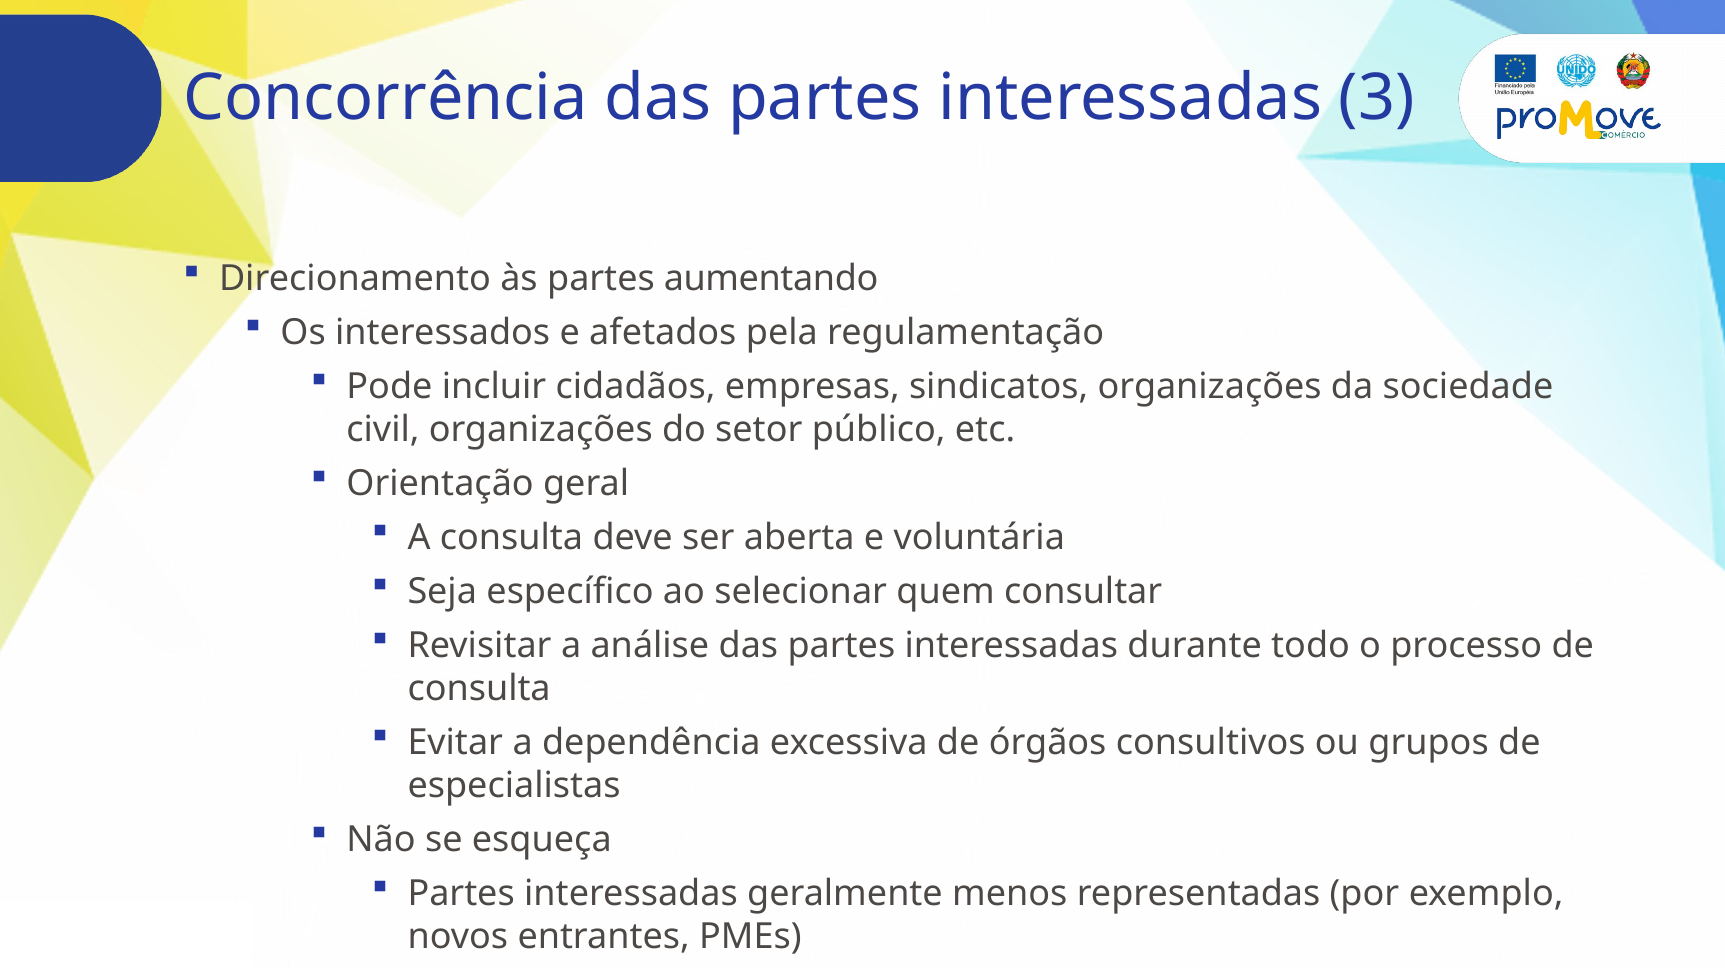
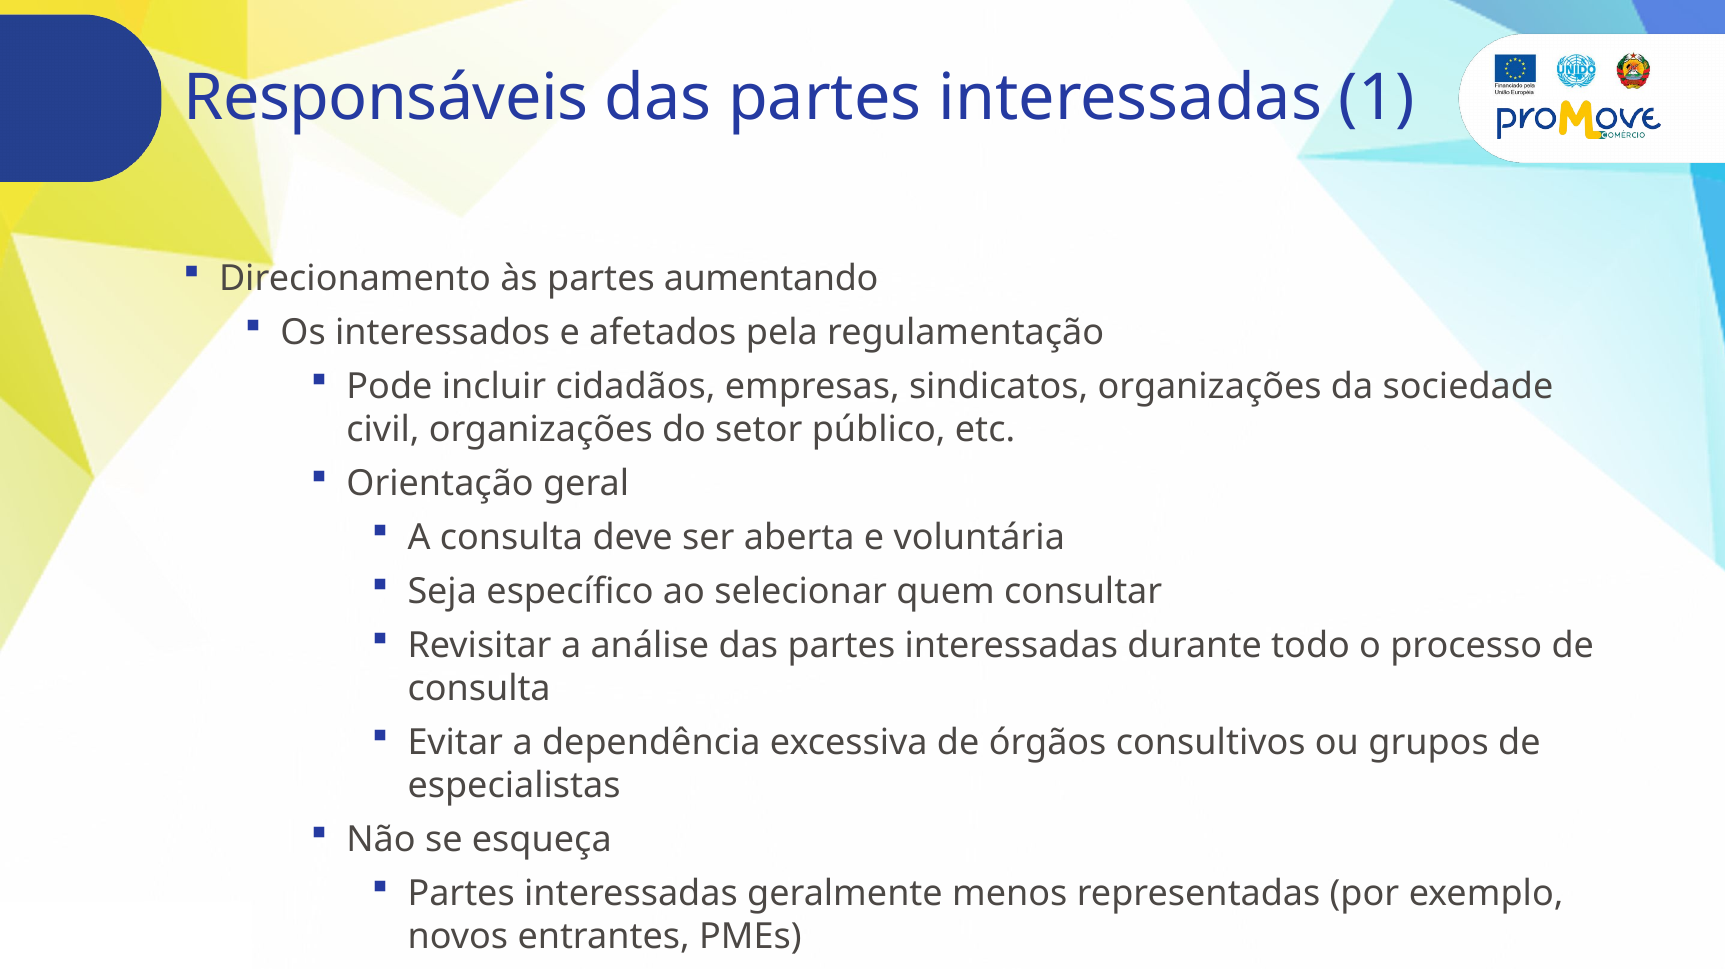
Concorrência: Concorrência -> Responsáveis
3: 3 -> 1
